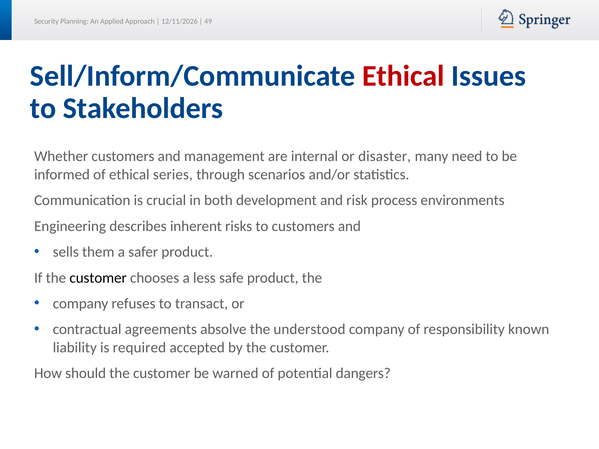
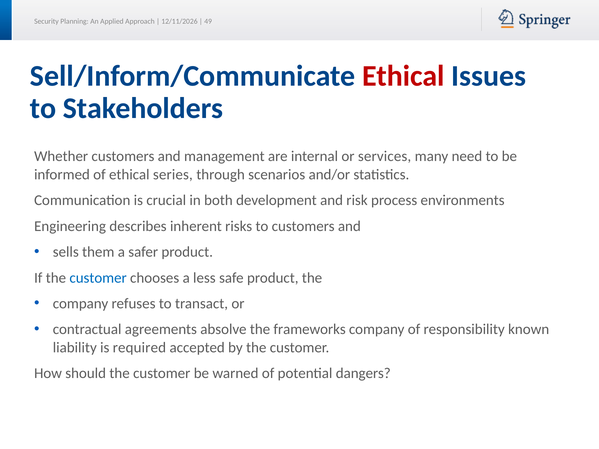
disaster: disaster -> services
customer at (98, 278) colour: black -> blue
understood: understood -> frameworks
